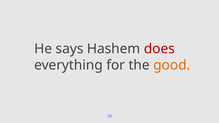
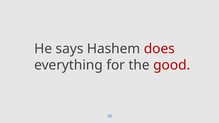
good colour: orange -> red
